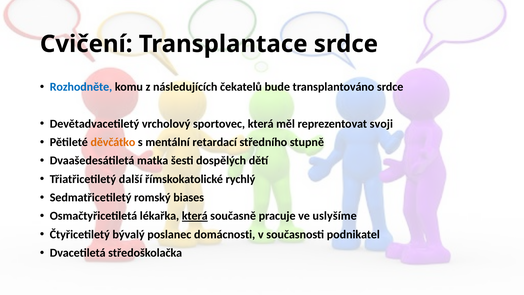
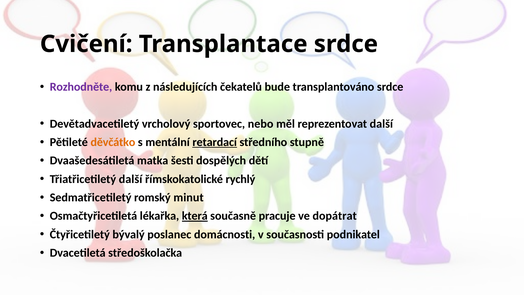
Rozhodněte colour: blue -> purple
sportovec která: která -> nebo
reprezentovat svoji: svoji -> další
retardací underline: none -> present
biases: biases -> minut
uslyšíme: uslyšíme -> dopátrat
